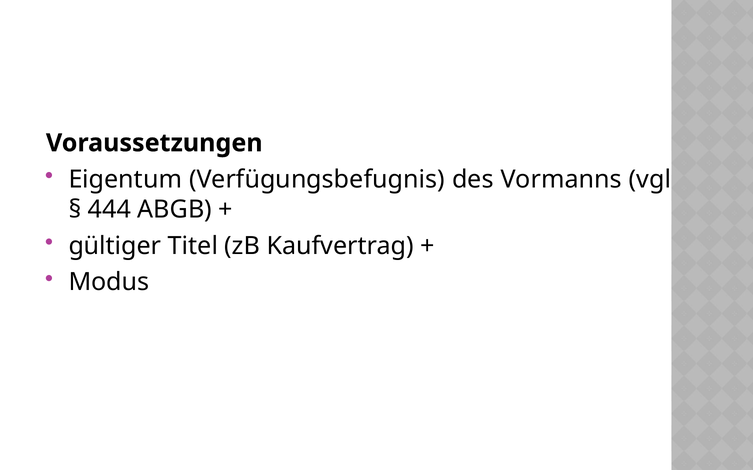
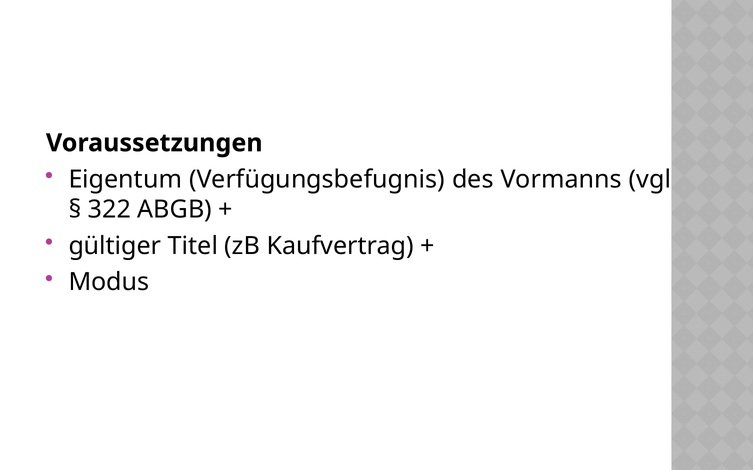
444: 444 -> 322
